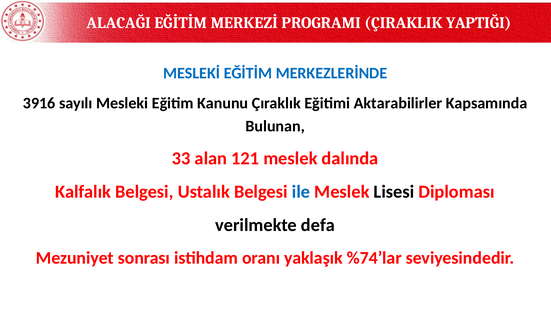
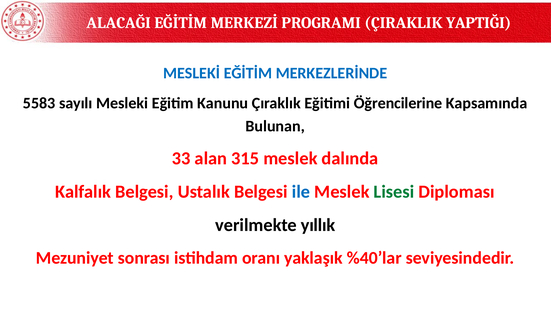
3916: 3916 -> 5583
Aktarabilirler: Aktarabilirler -> Öğrencilerine
121: 121 -> 315
Lisesi colour: black -> green
defa: defa -> yıllık
%74’lar: %74’lar -> %40’lar
